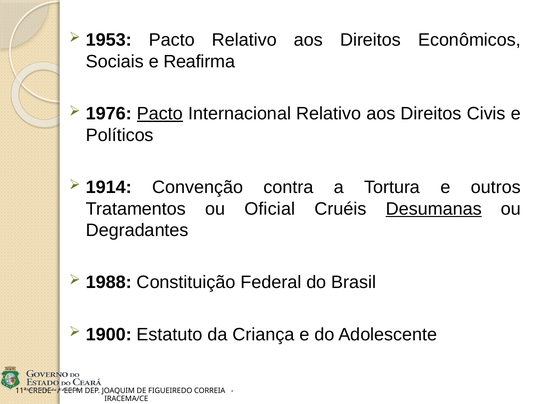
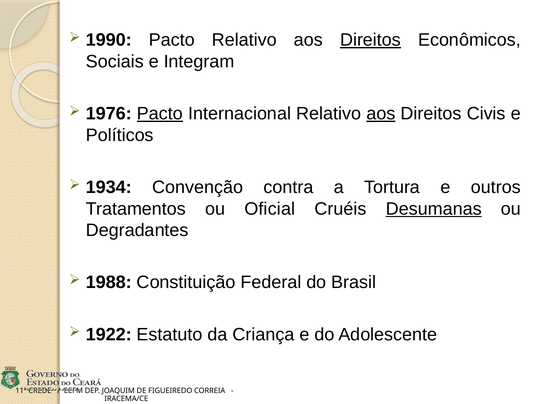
1953: 1953 -> 1990
Direitos at (370, 40) underline: none -> present
Reafirma: Reafirma -> Integram
aos at (381, 114) underline: none -> present
1914: 1914 -> 1934
1900: 1900 -> 1922
